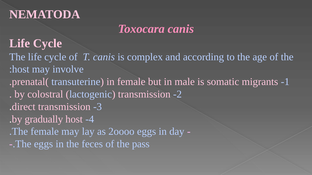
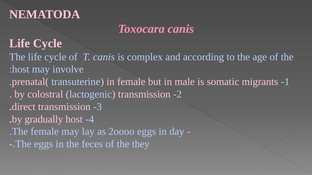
pass: pass -> they
